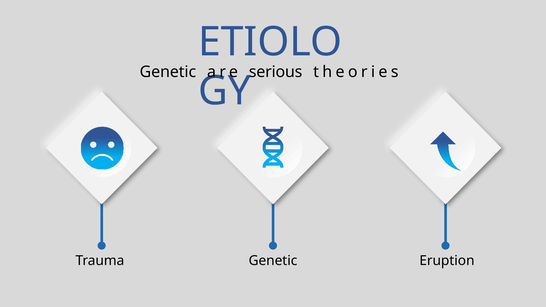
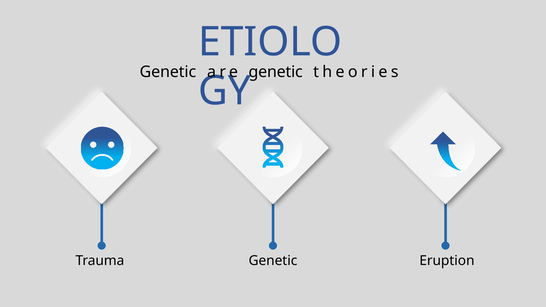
are serious: serious -> genetic
